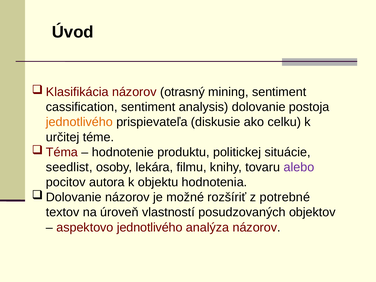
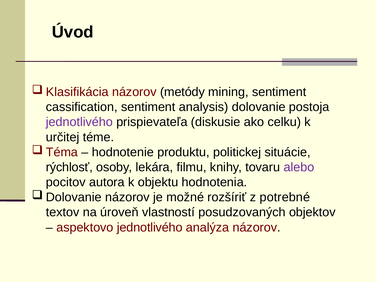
otrasný: otrasný -> metódy
jednotlivého at (79, 122) colour: orange -> purple
seedlist: seedlist -> rýchlosť
